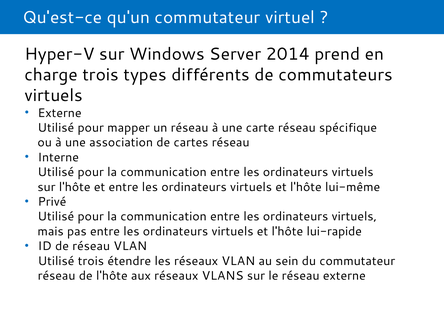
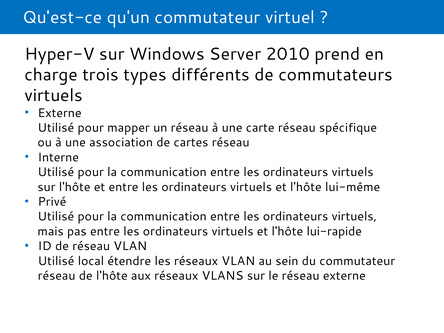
2014: 2014 -> 2010
Utilisé trois: trois -> local
